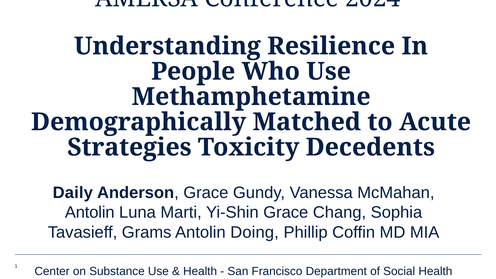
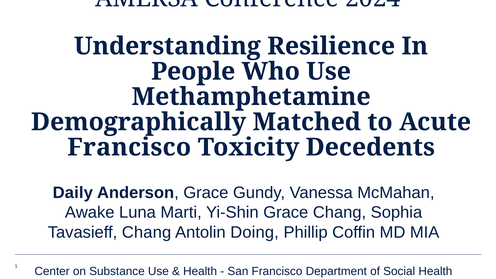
Strategies at (129, 147): Strategies -> Francisco
Antolin at (90, 212): Antolin -> Awake
Tavasieff Grams: Grams -> Chang
